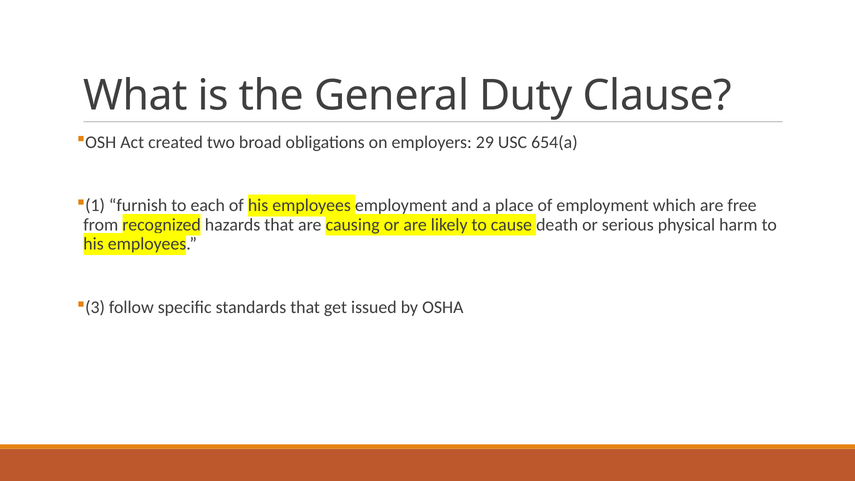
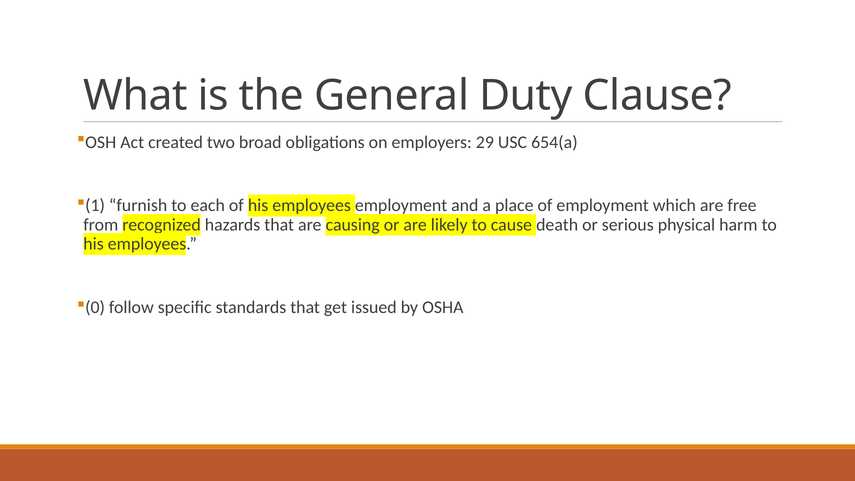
3: 3 -> 0
